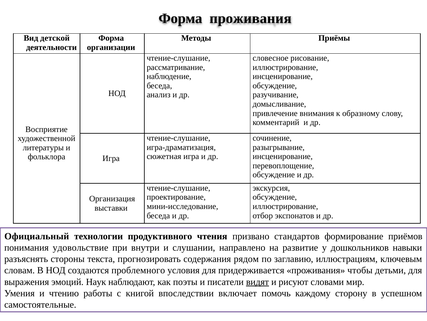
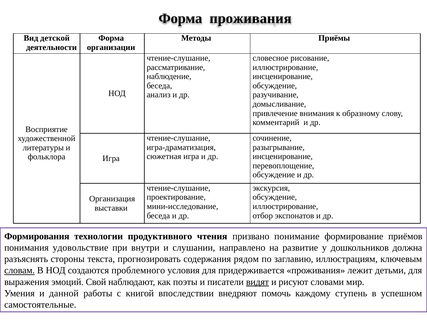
Официальный: Официальный -> Формирования
стандартов: стандартов -> понимание
навыки: навыки -> должна
словам underline: none -> present
чтобы: чтобы -> лежит
Наук: Наук -> Свой
чтению: чтению -> данной
включает: включает -> внедряют
сторону: сторону -> ступень
